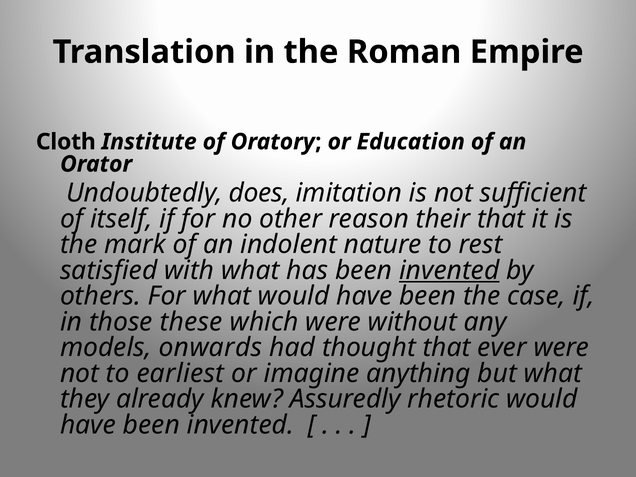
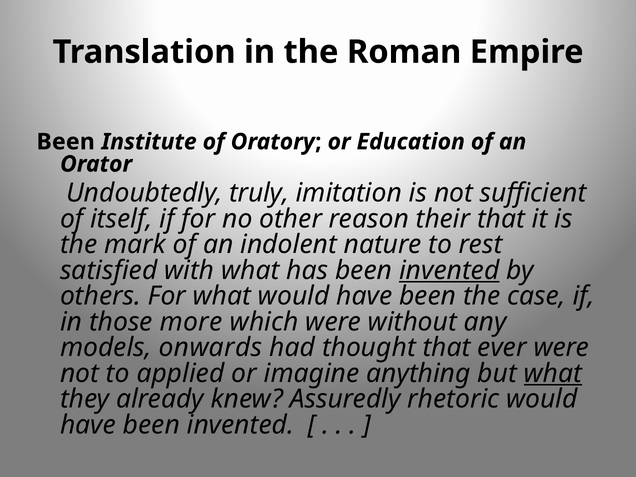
Cloth at (66, 142): Cloth -> Been
does: does -> truly
these: these -> more
earliest: earliest -> applied
what at (553, 373) underline: none -> present
